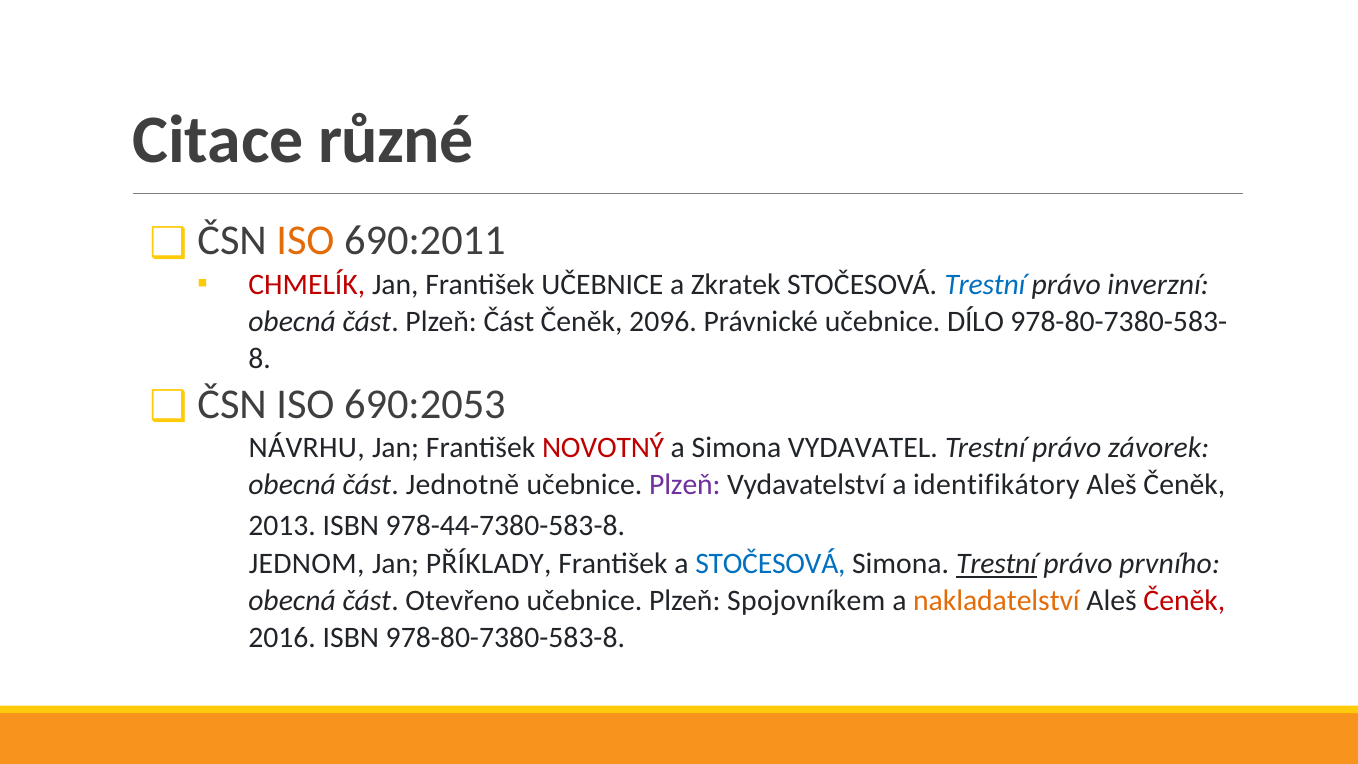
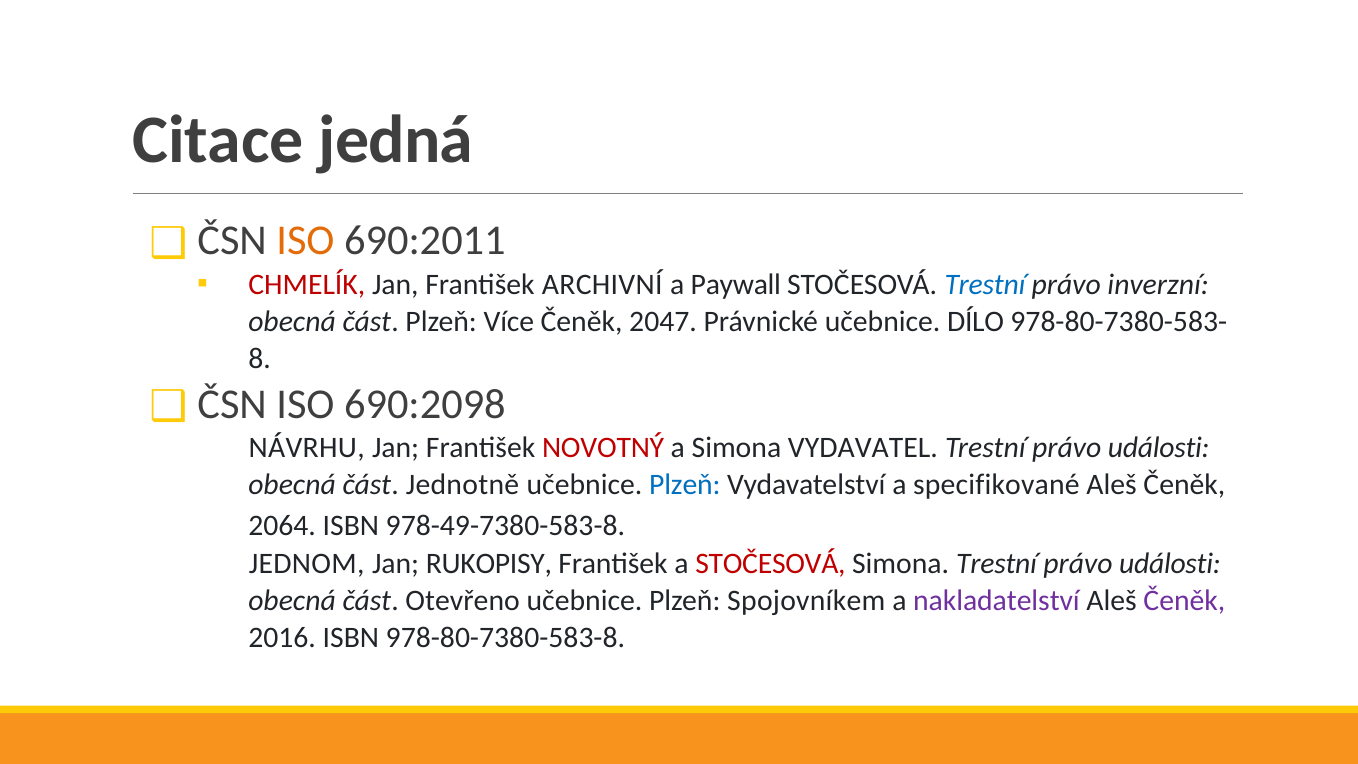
různé: různé -> jedná
František UČEBNICE: UČEBNICE -> ARCHIVNÍ
Zkratek: Zkratek -> Paywall
Plzeň Část: Část -> Více
2096: 2096 -> 2047
690:2053: 690:2053 -> 690:2098
závorek at (1159, 448): závorek -> události
Plzeň at (685, 485) colour: purple -> blue
identifikátory: identifikátory -> specifikované
2013: 2013 -> 2064
978-44-7380-583-8: 978-44-7380-583-8 -> 978-49-7380-583-8
PŘÍKLADY: PŘÍKLADY -> RUKOPISY
STOČESOVÁ at (770, 564) colour: blue -> red
Trestní at (997, 564) underline: present -> none
prvního at (1170, 564): prvního -> události
nakladatelství colour: orange -> purple
Čeněk at (1184, 601) colour: red -> purple
